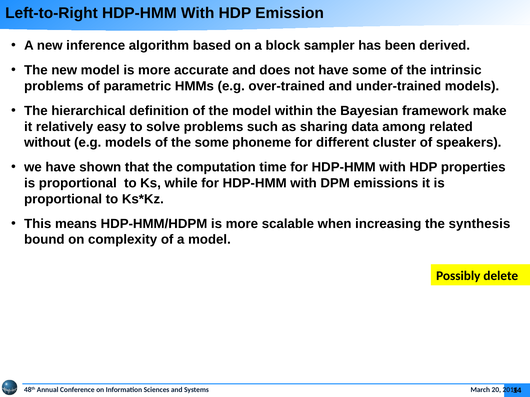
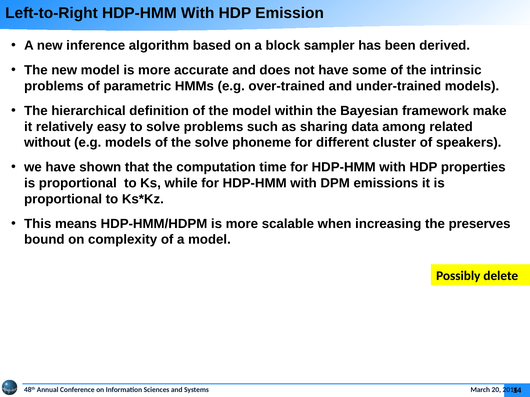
the some: some -> solve
synthesis: synthesis -> preserves
